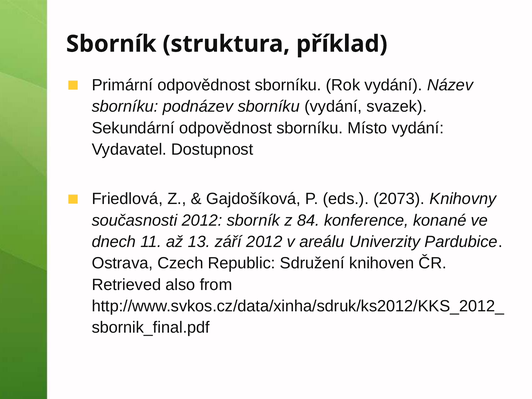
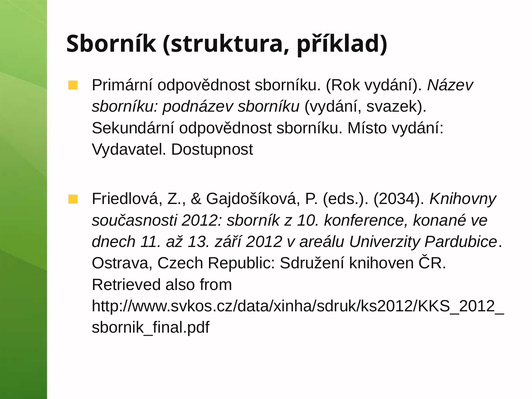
2073: 2073 -> 2034
84: 84 -> 10
